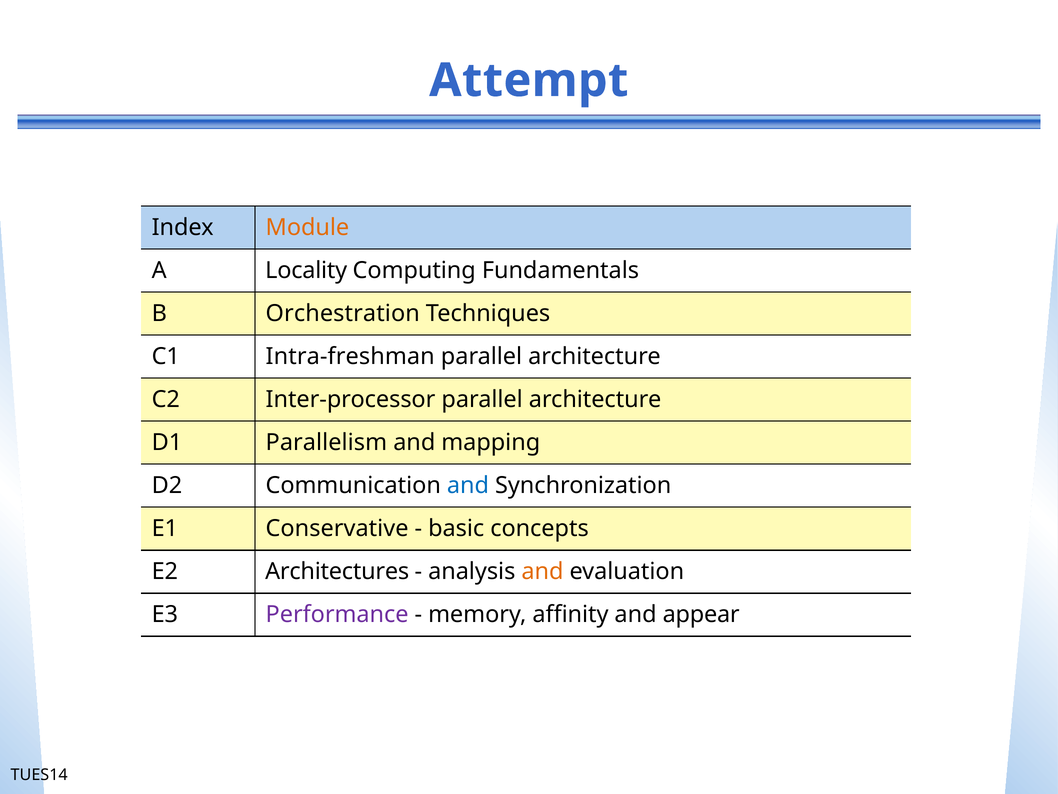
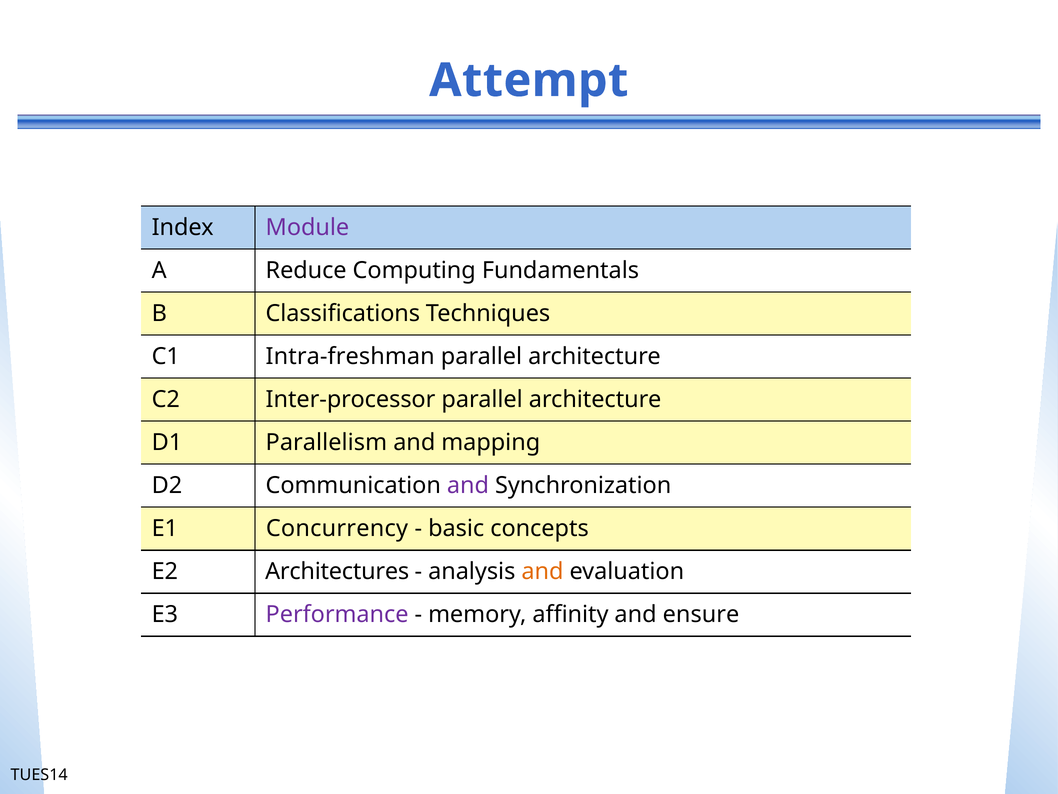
Module colour: orange -> purple
Locality: Locality -> Reduce
Orchestration: Orchestration -> Classifications
and at (468, 485) colour: blue -> purple
Conservative: Conservative -> Concurrency
appear: appear -> ensure
